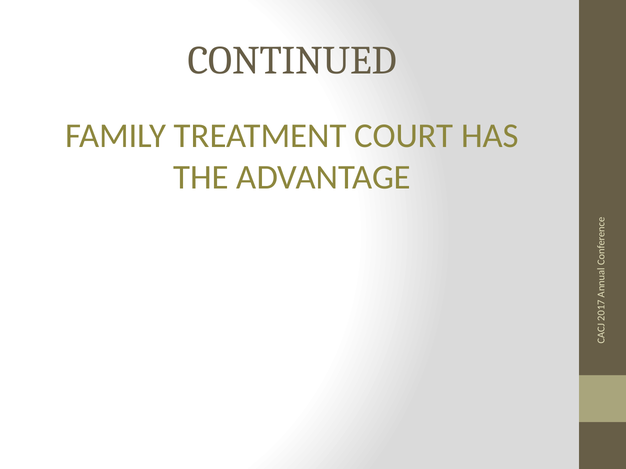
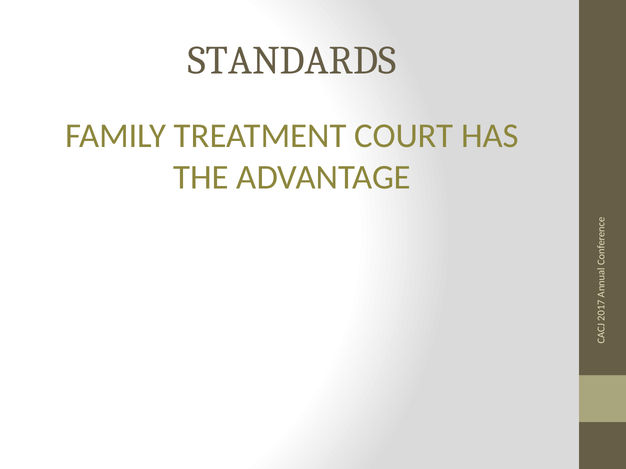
CONTINUED: CONTINUED -> STANDARDS
